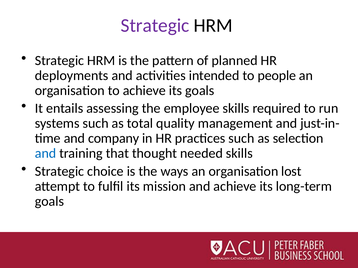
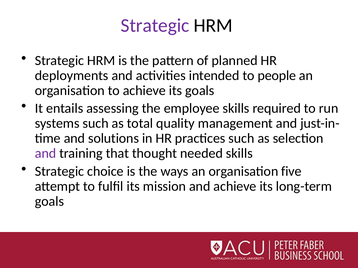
company: company -> solutions
and at (46, 154) colour: blue -> purple
lost: lost -> five
